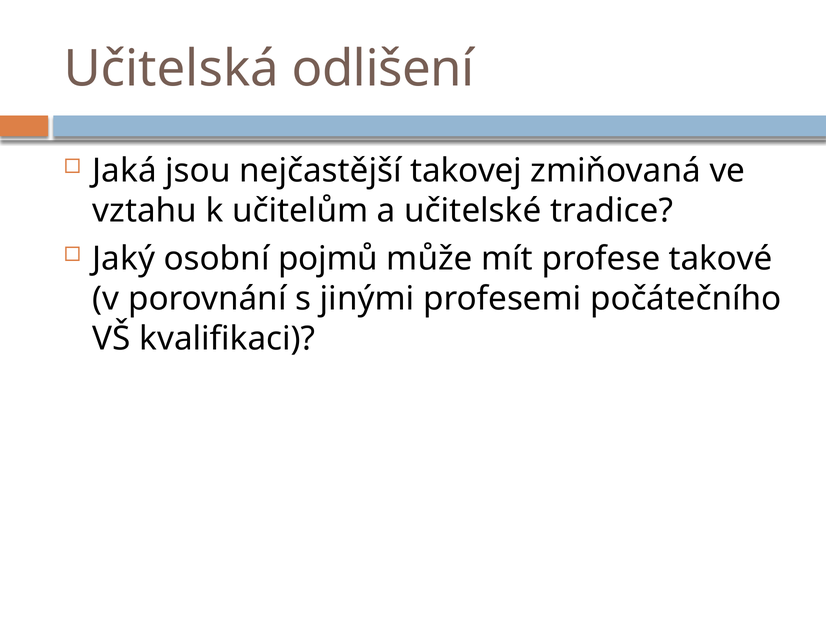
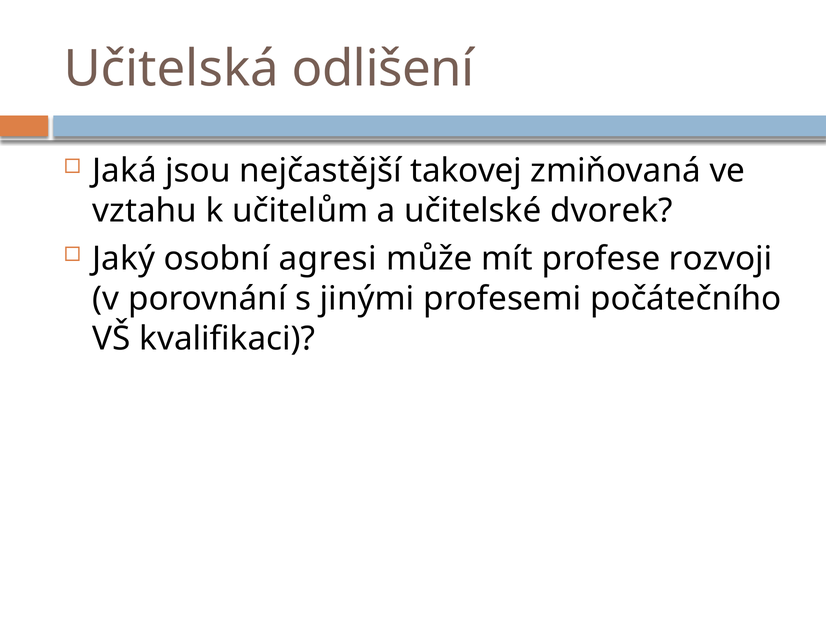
tradice: tradice -> dvorek
pojmů: pojmů -> agresi
takové: takové -> rozvoji
